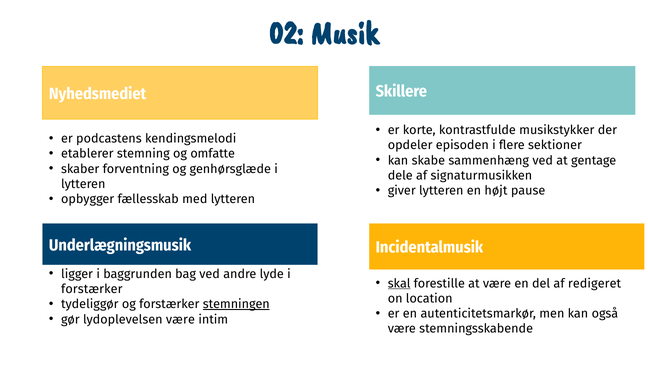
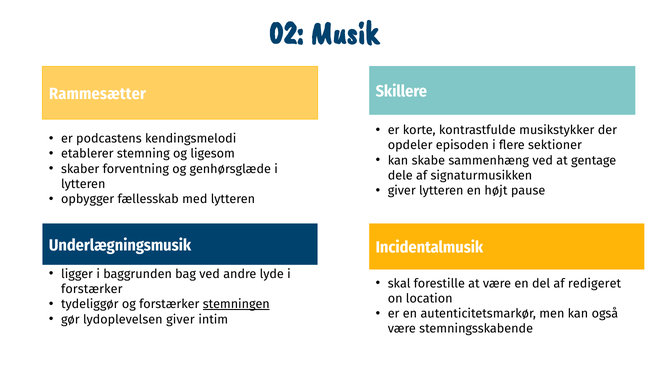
Nyhedsmediet: Nyhedsmediet -> Rammesætter
omfatte: omfatte -> ligesom
skal underline: present -> none
lydoplevelsen være: være -> giver
